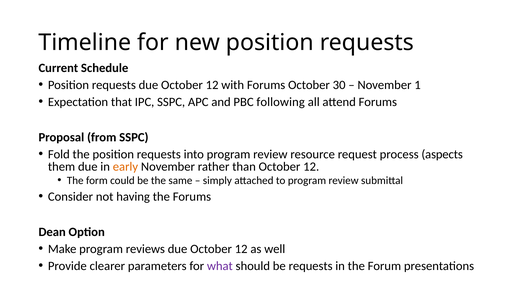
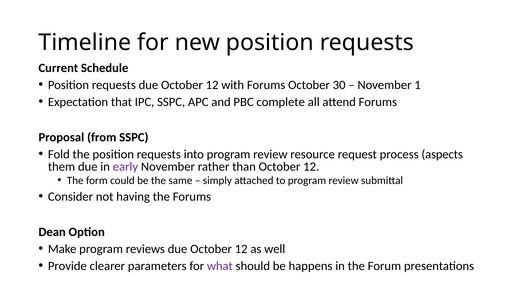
following: following -> complete
early colour: orange -> purple
be requests: requests -> happens
